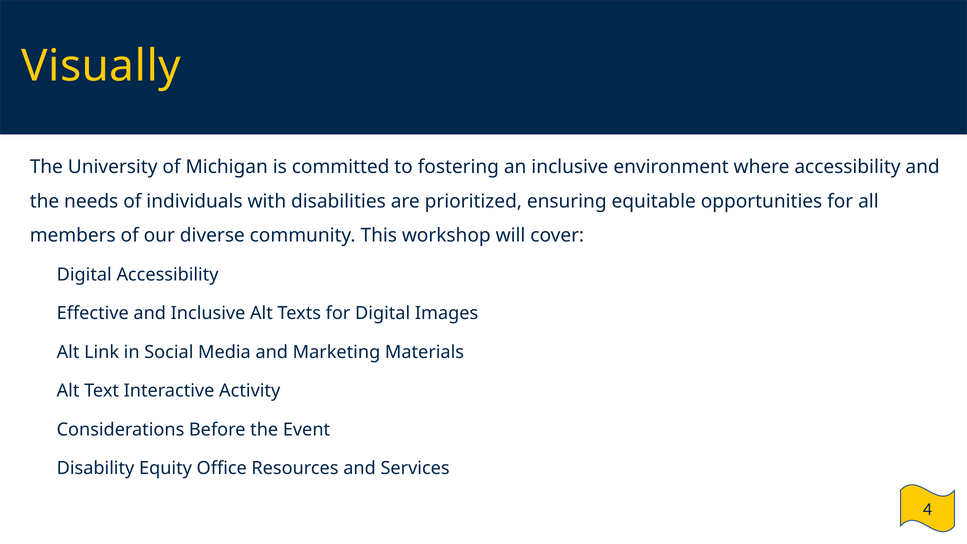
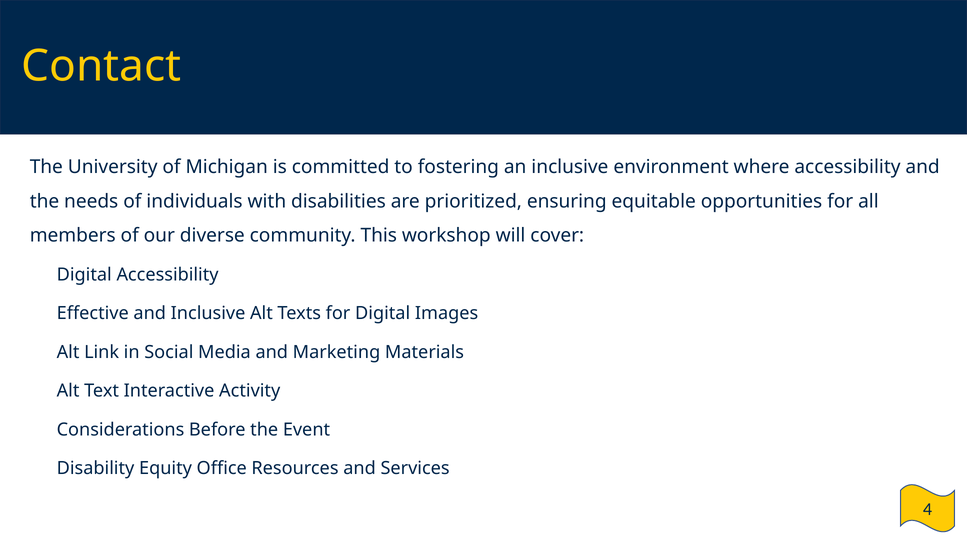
Visually: Visually -> Contact
